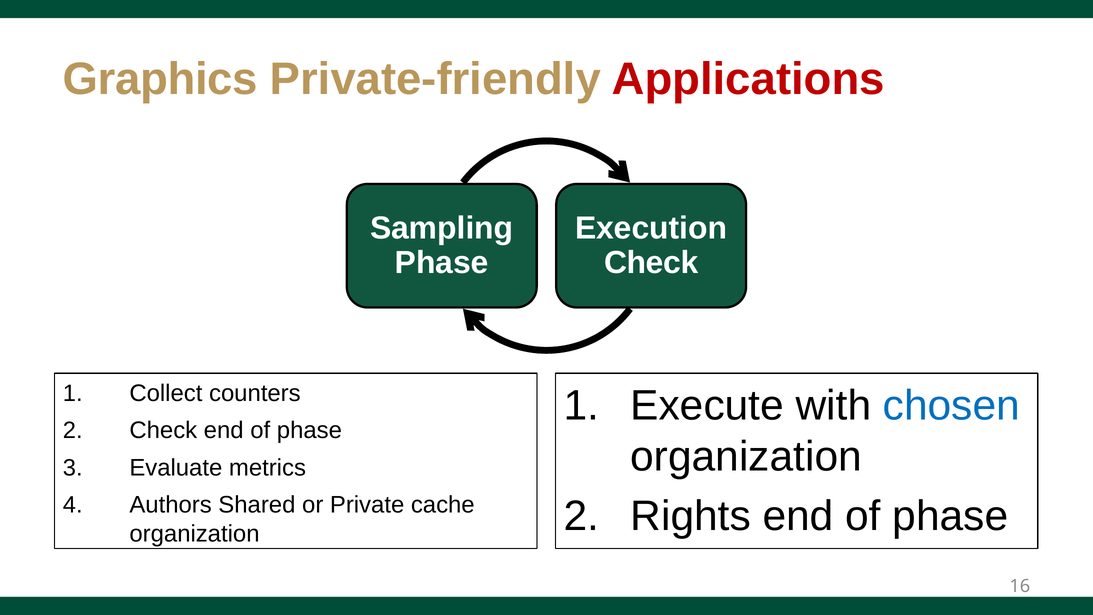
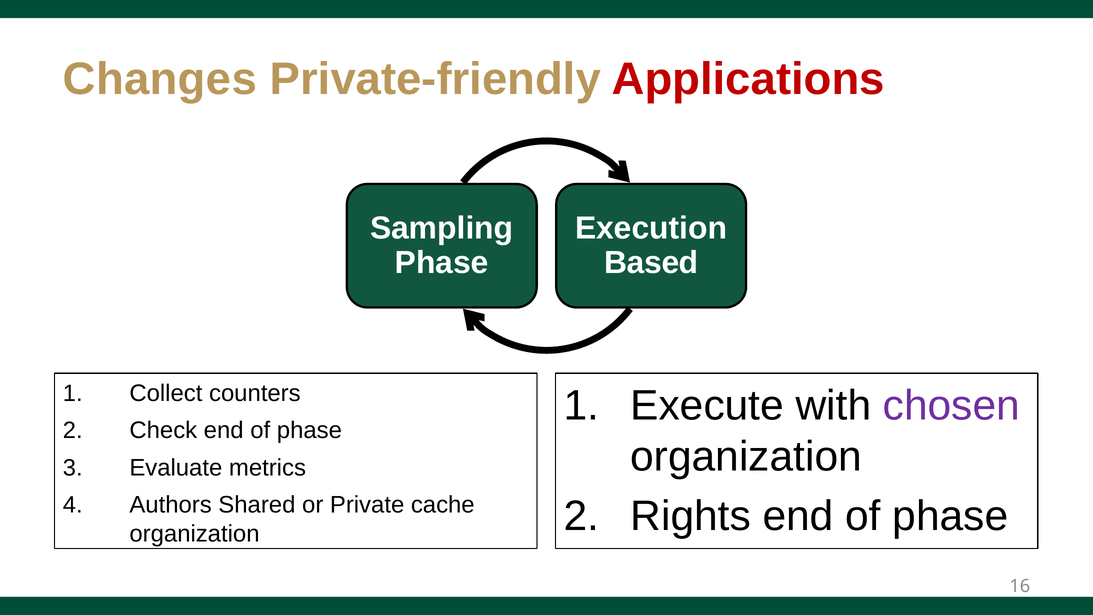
Graphics: Graphics -> Changes
Check at (651, 263): Check -> Based
chosen colour: blue -> purple
